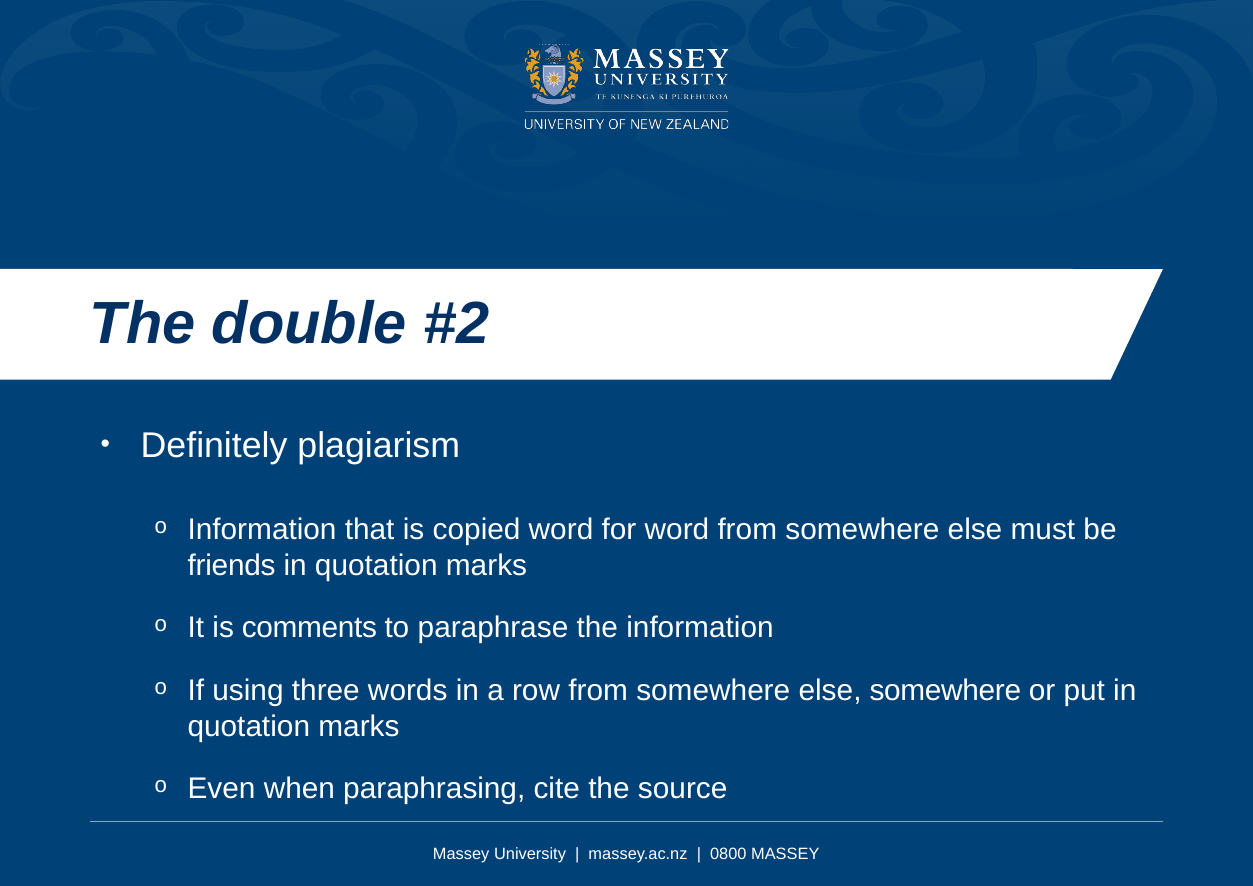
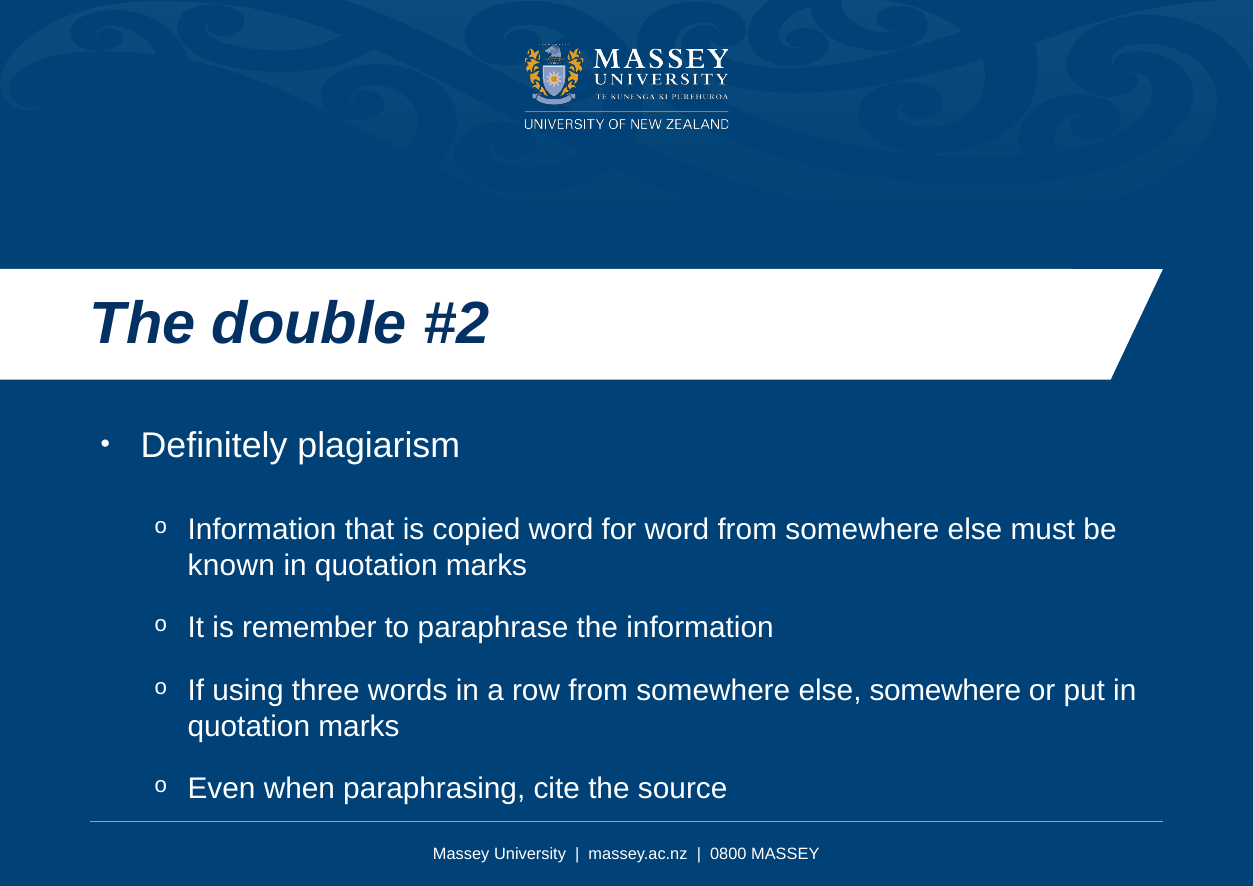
friends: friends -> known
comments: comments -> remember
